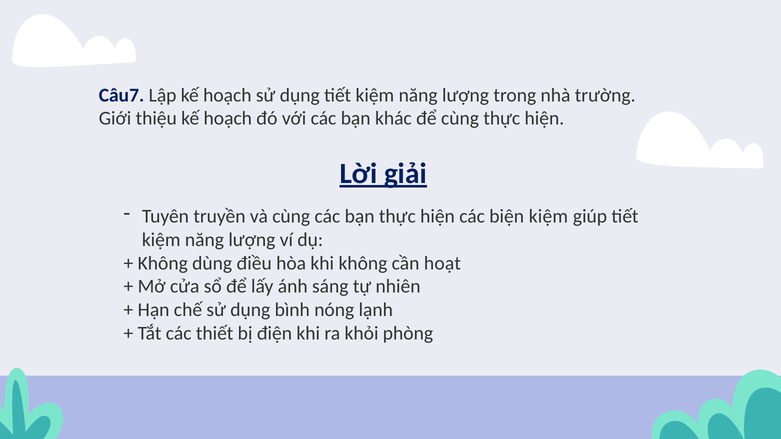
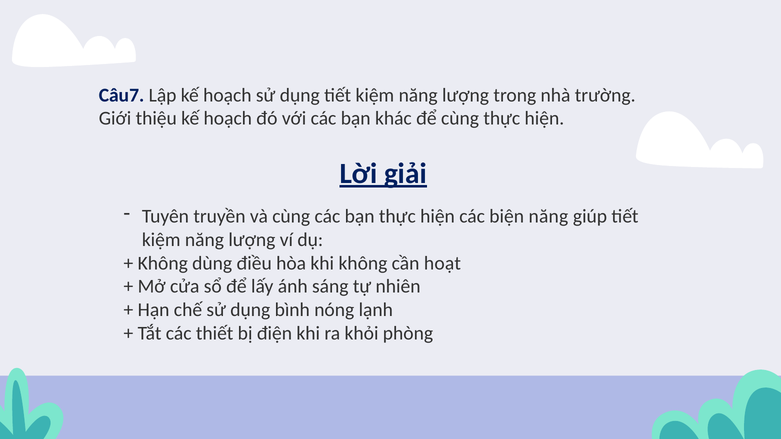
biện kiệm: kiệm -> năng
